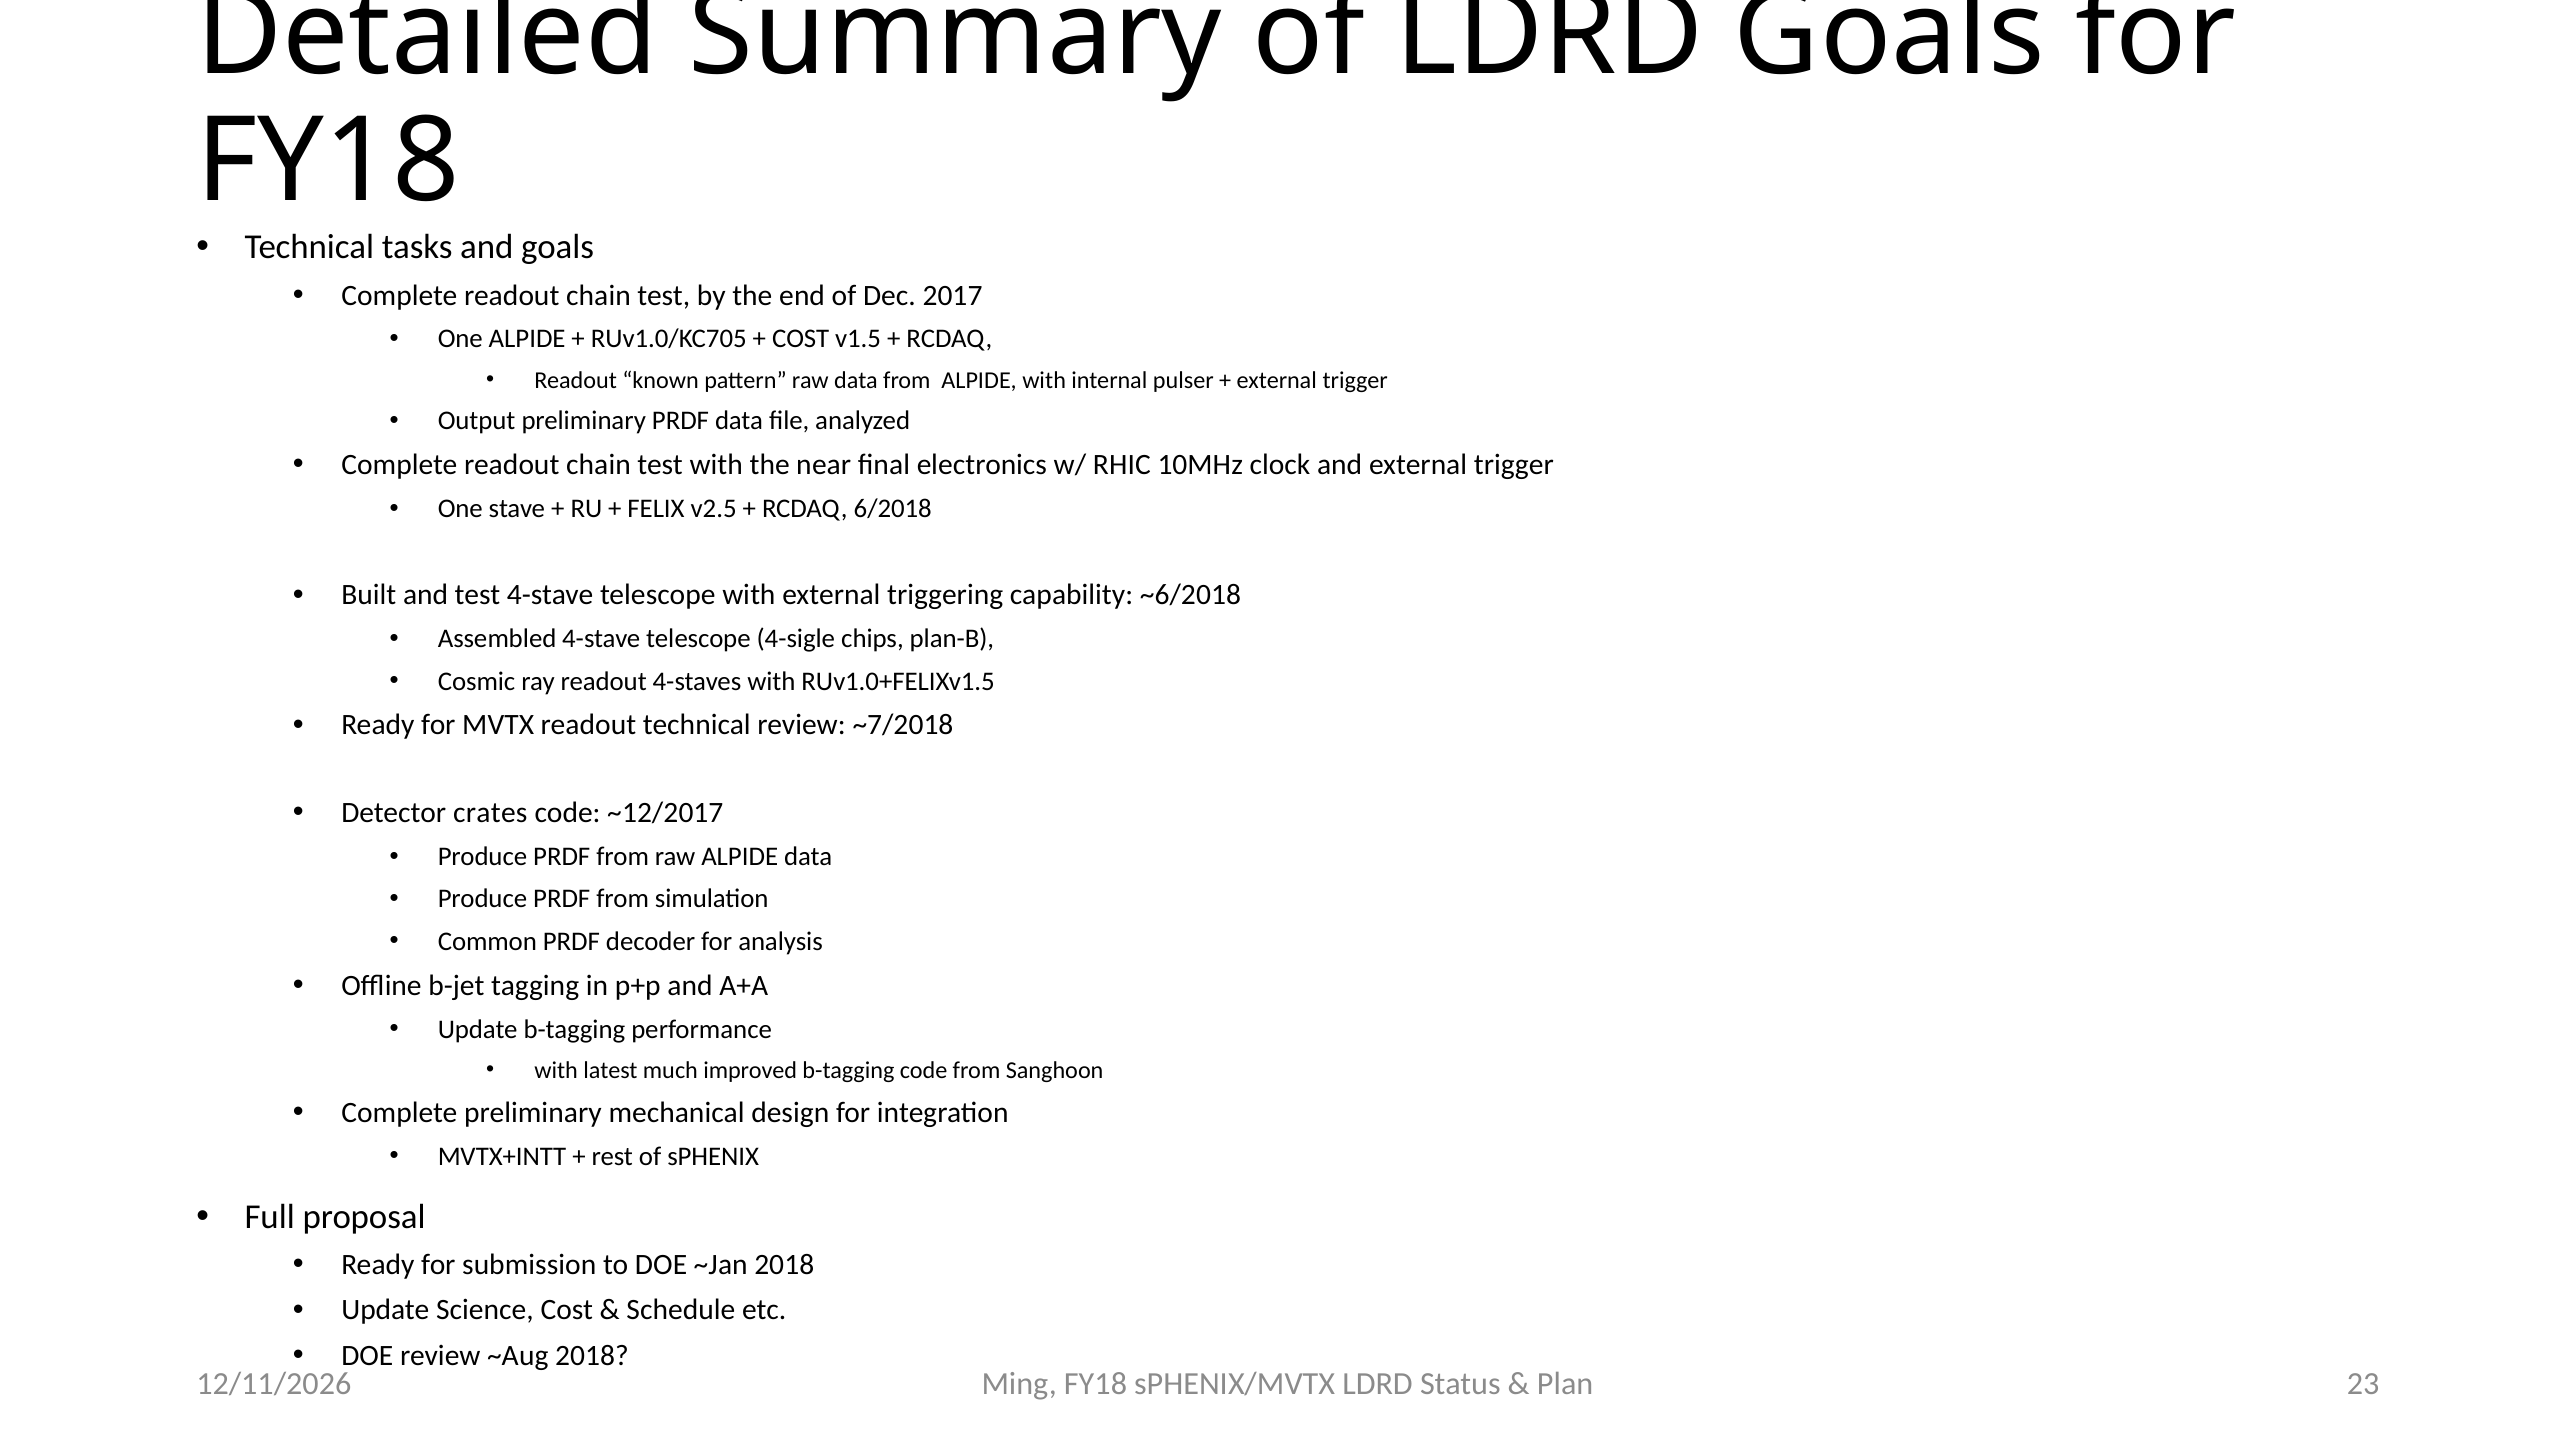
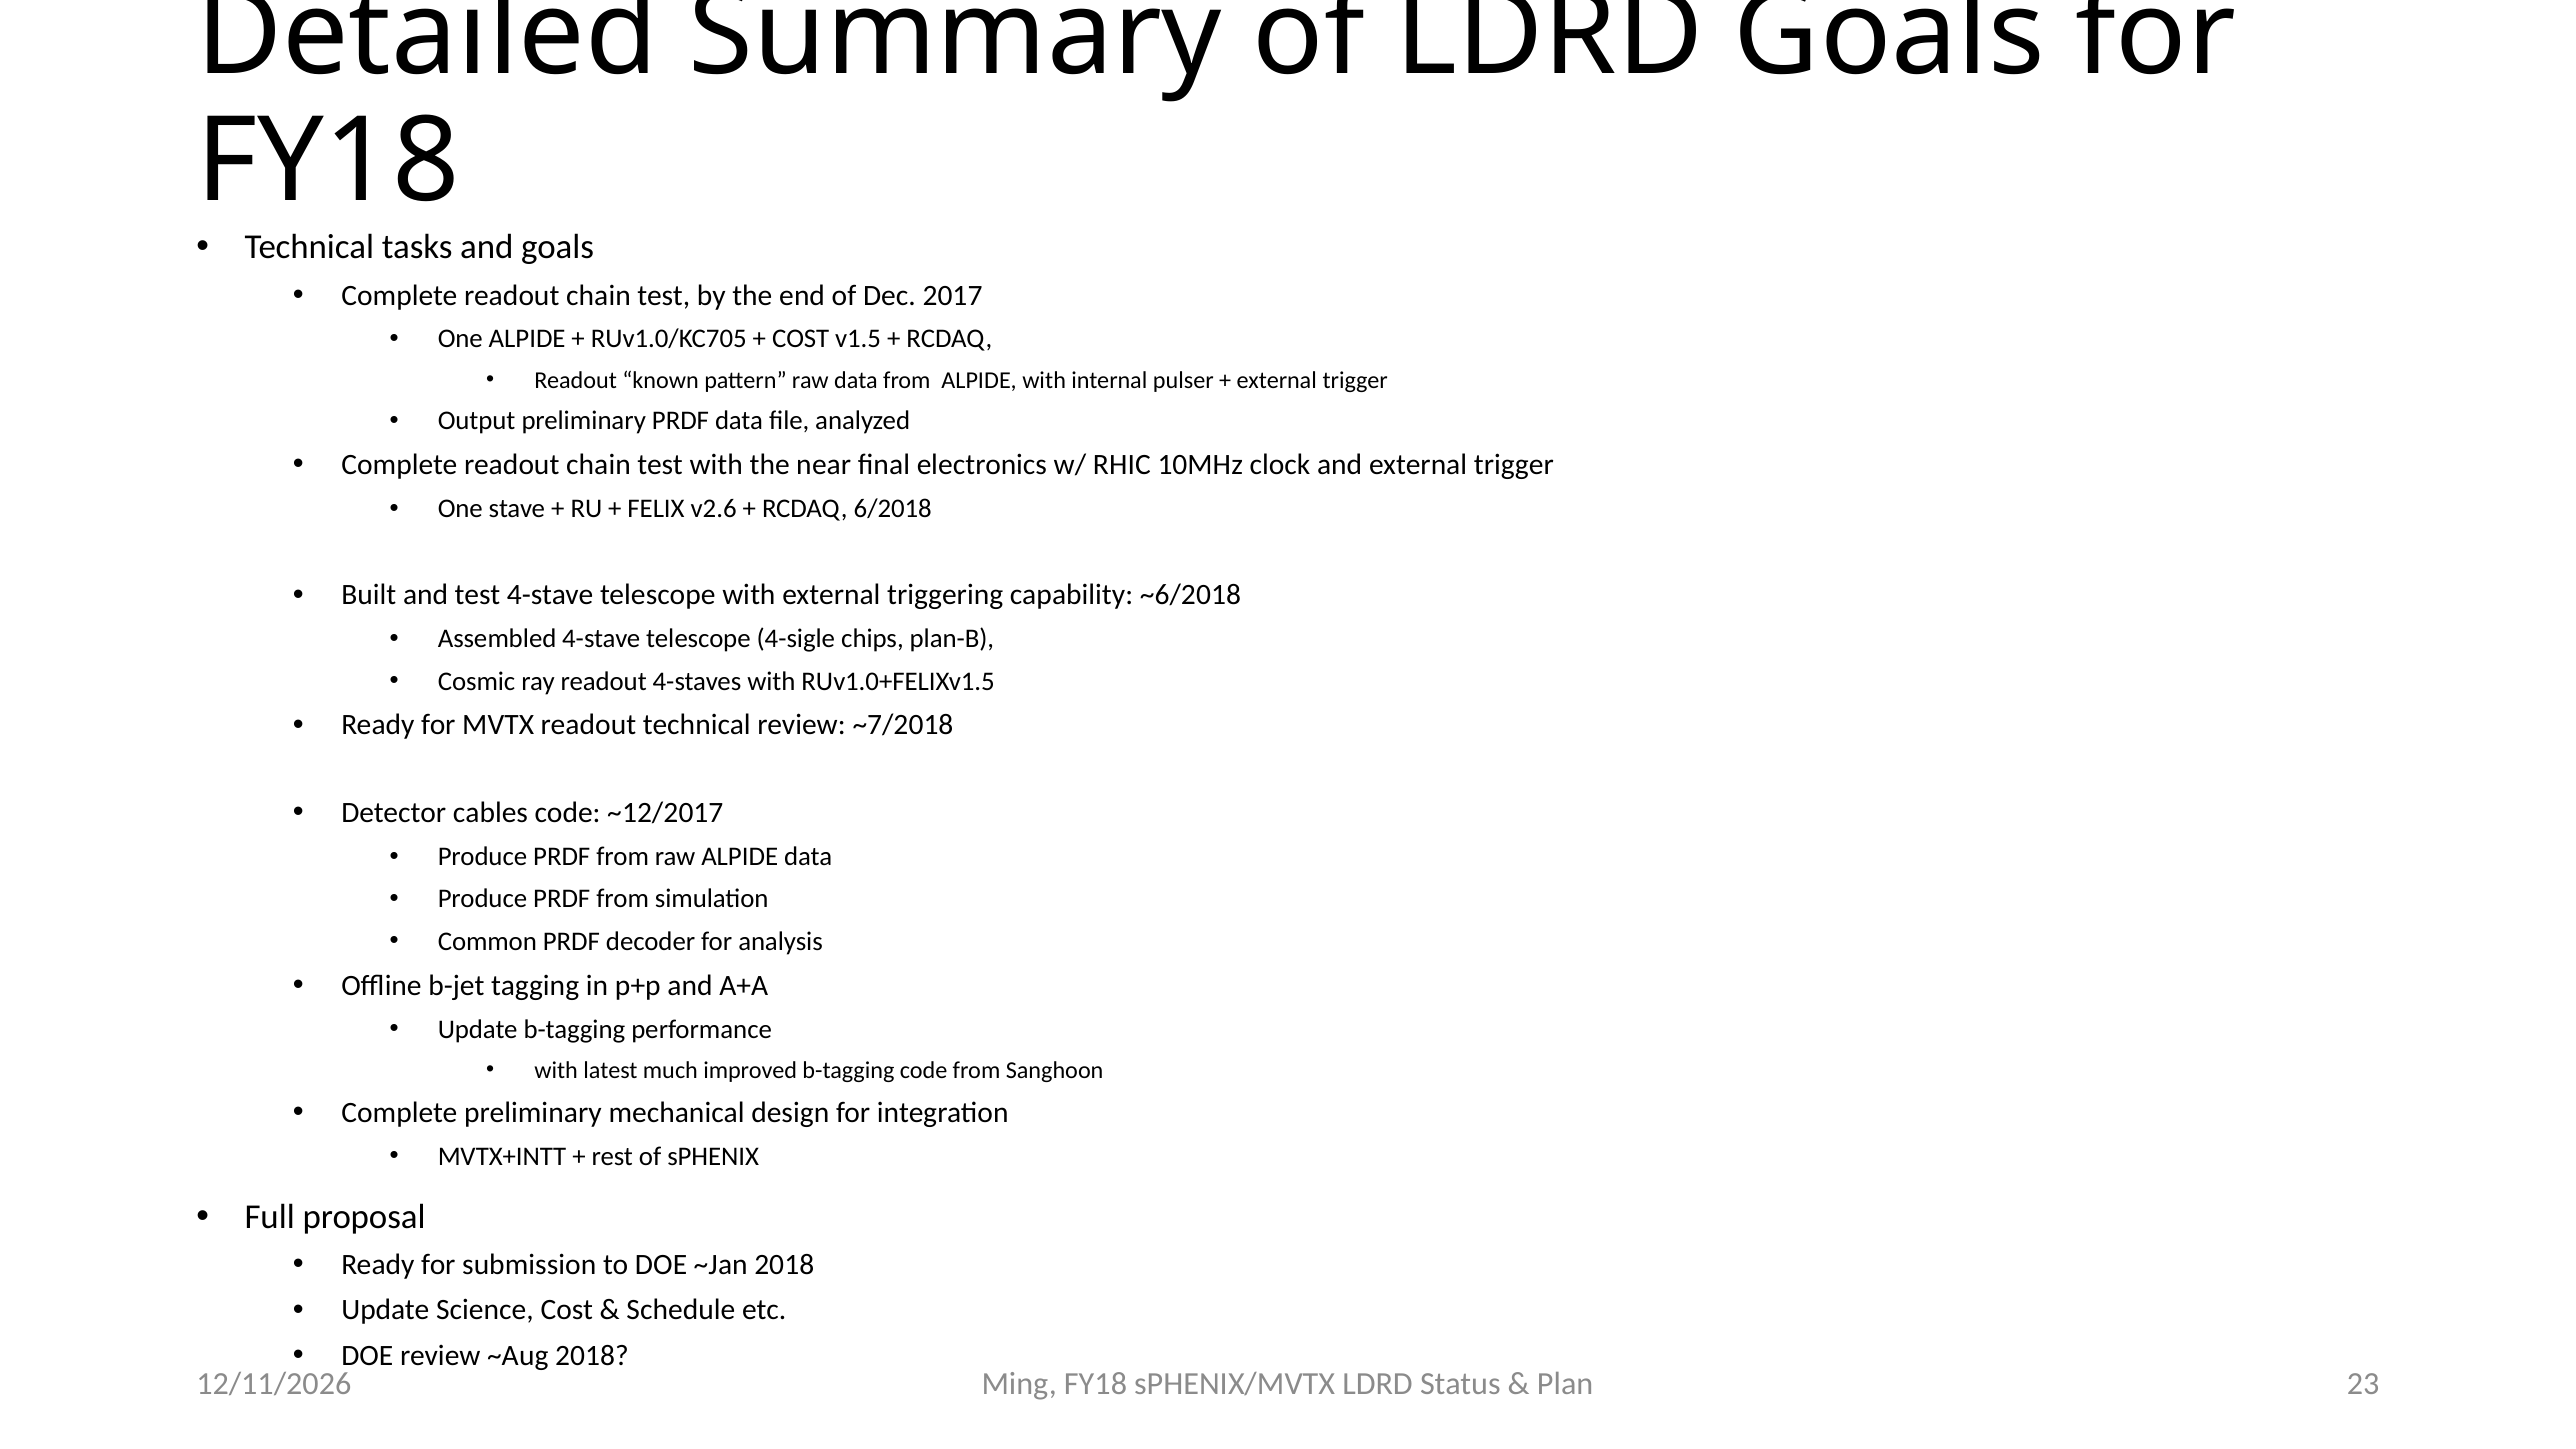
v2.5: v2.5 -> v2.6
crates: crates -> cables
